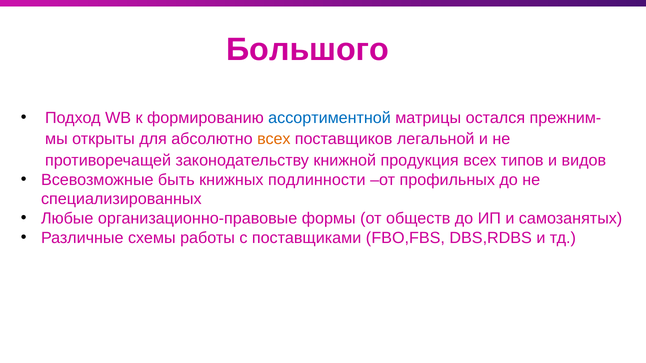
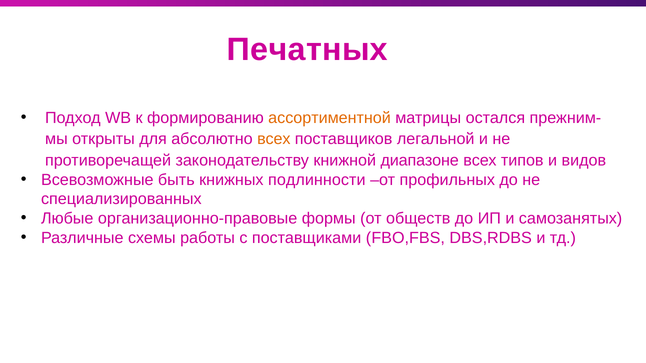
Большого: Большого -> Печатных
ассортиментной colour: blue -> orange
продукция: продукция -> диапазоне
